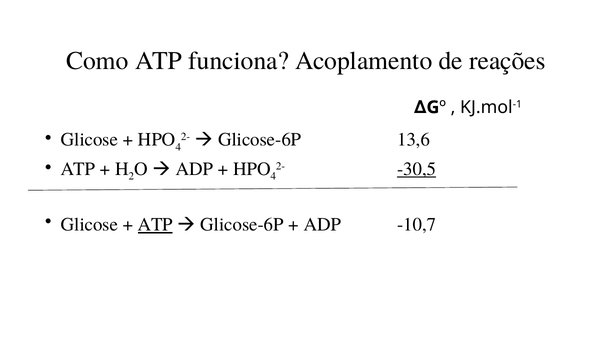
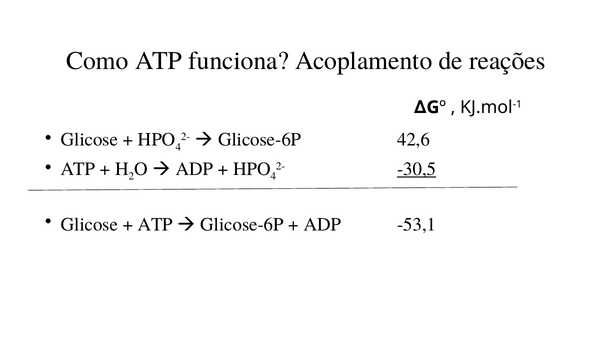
13,6: 13,6 -> 42,6
ATP at (155, 225) underline: present -> none
-10,7: -10,7 -> -53,1
